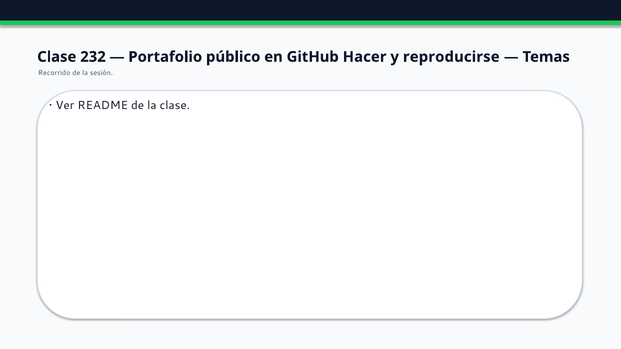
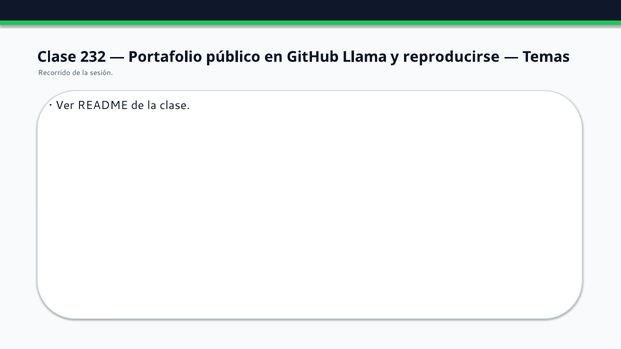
Hacer: Hacer -> Llama
